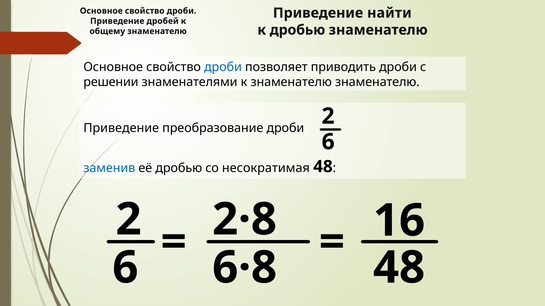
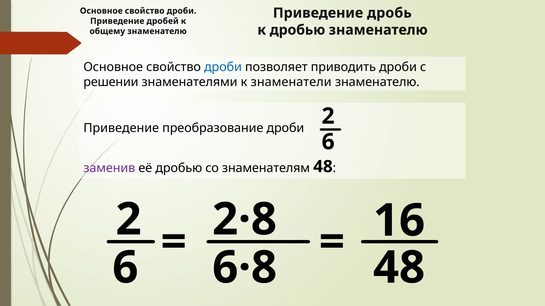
найти: найти -> дробь
к знаменателю: знаменателю -> знаменатели
заменив colour: blue -> purple
несократимая: несократимая -> знаменателям
